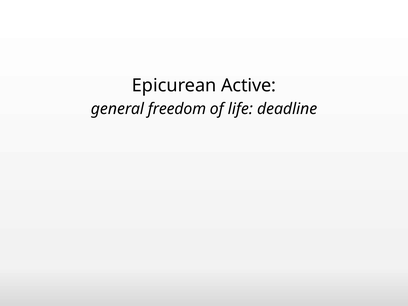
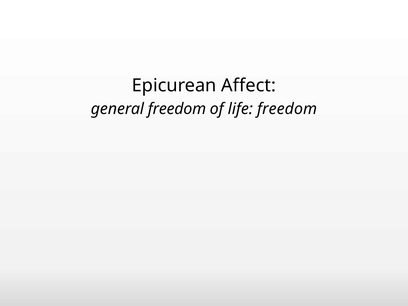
Active: Active -> Affect
life deadline: deadline -> freedom
